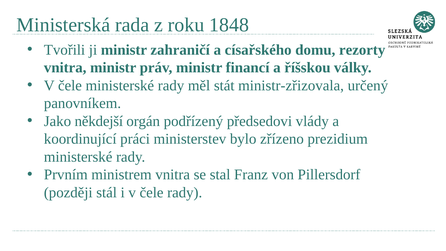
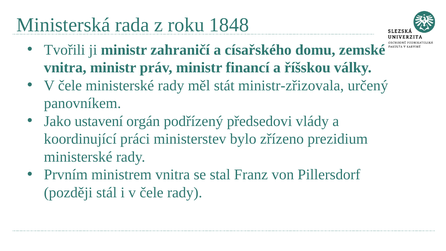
rezorty: rezorty -> zemské
někdejší: někdejší -> ustavení
